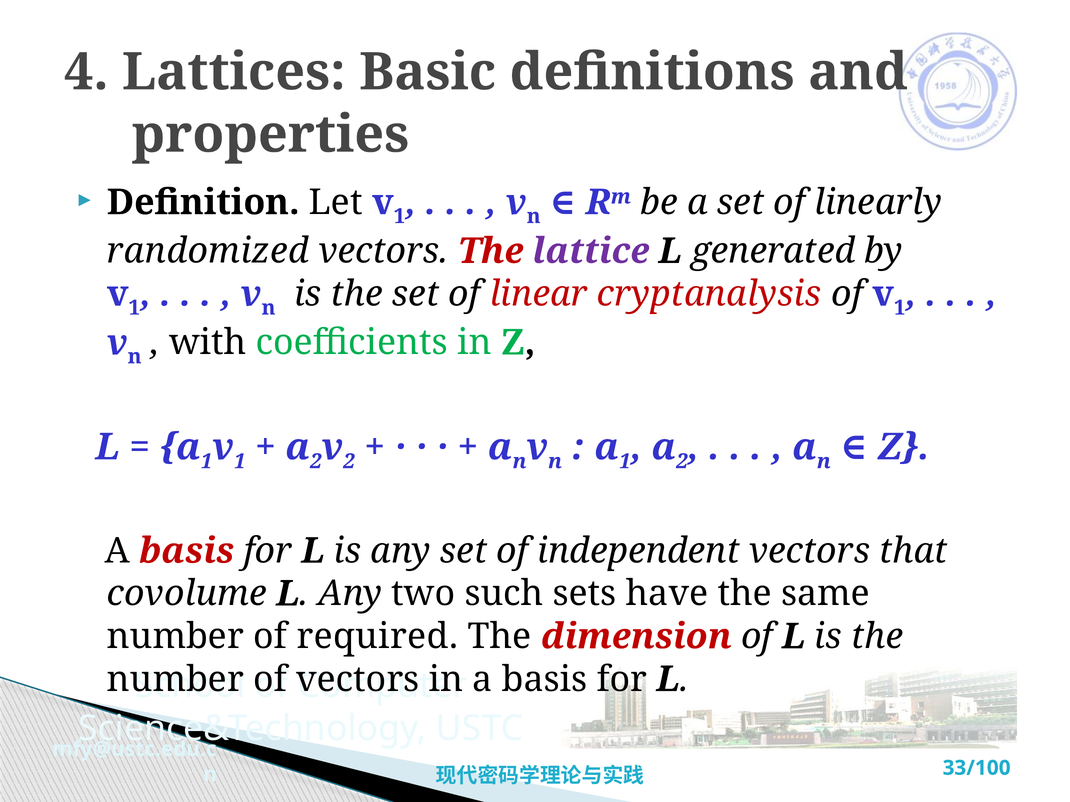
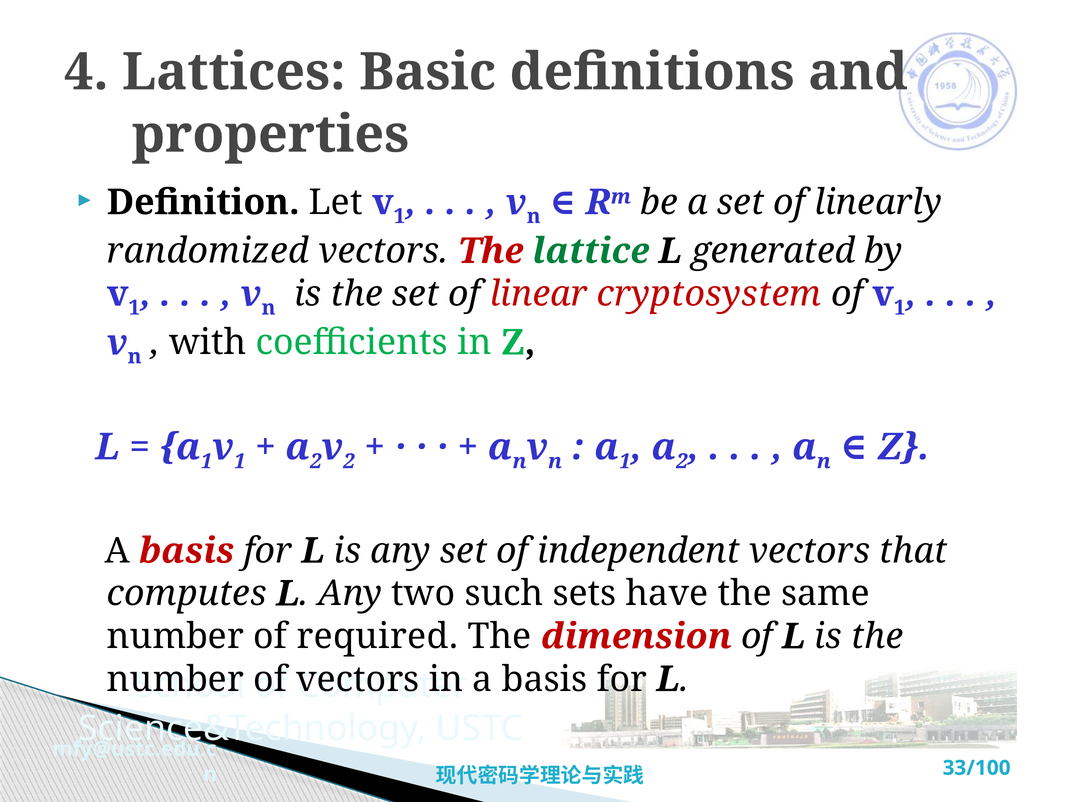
lattice colour: purple -> green
cryptanalysis: cryptanalysis -> cryptosystem
covolume: covolume -> computes
